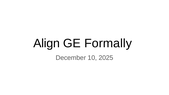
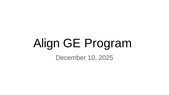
Formally: Formally -> Program
